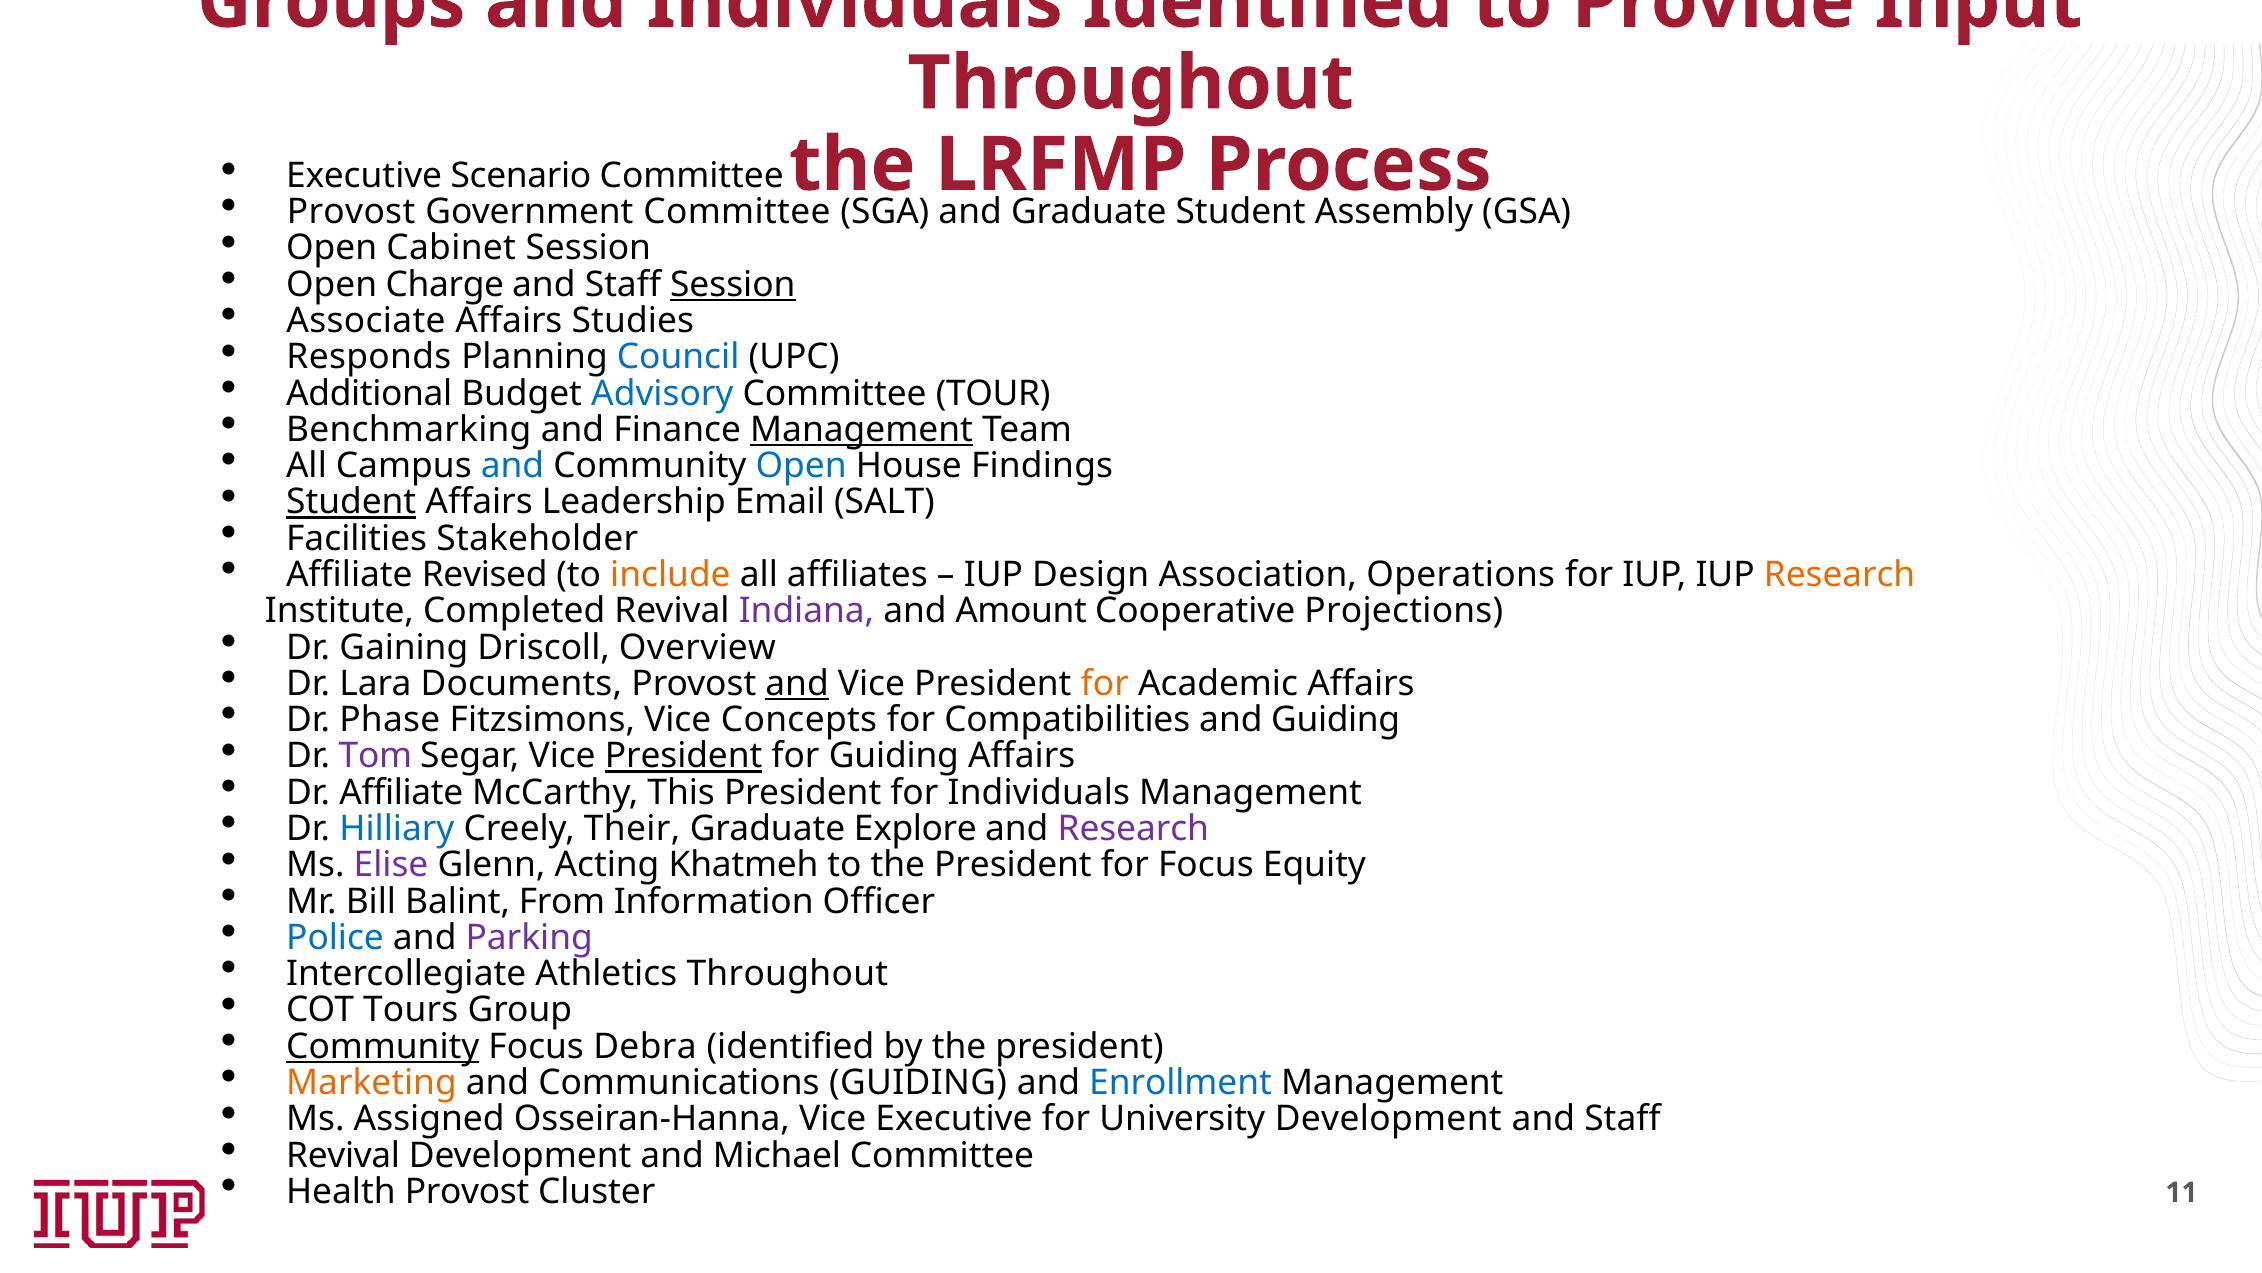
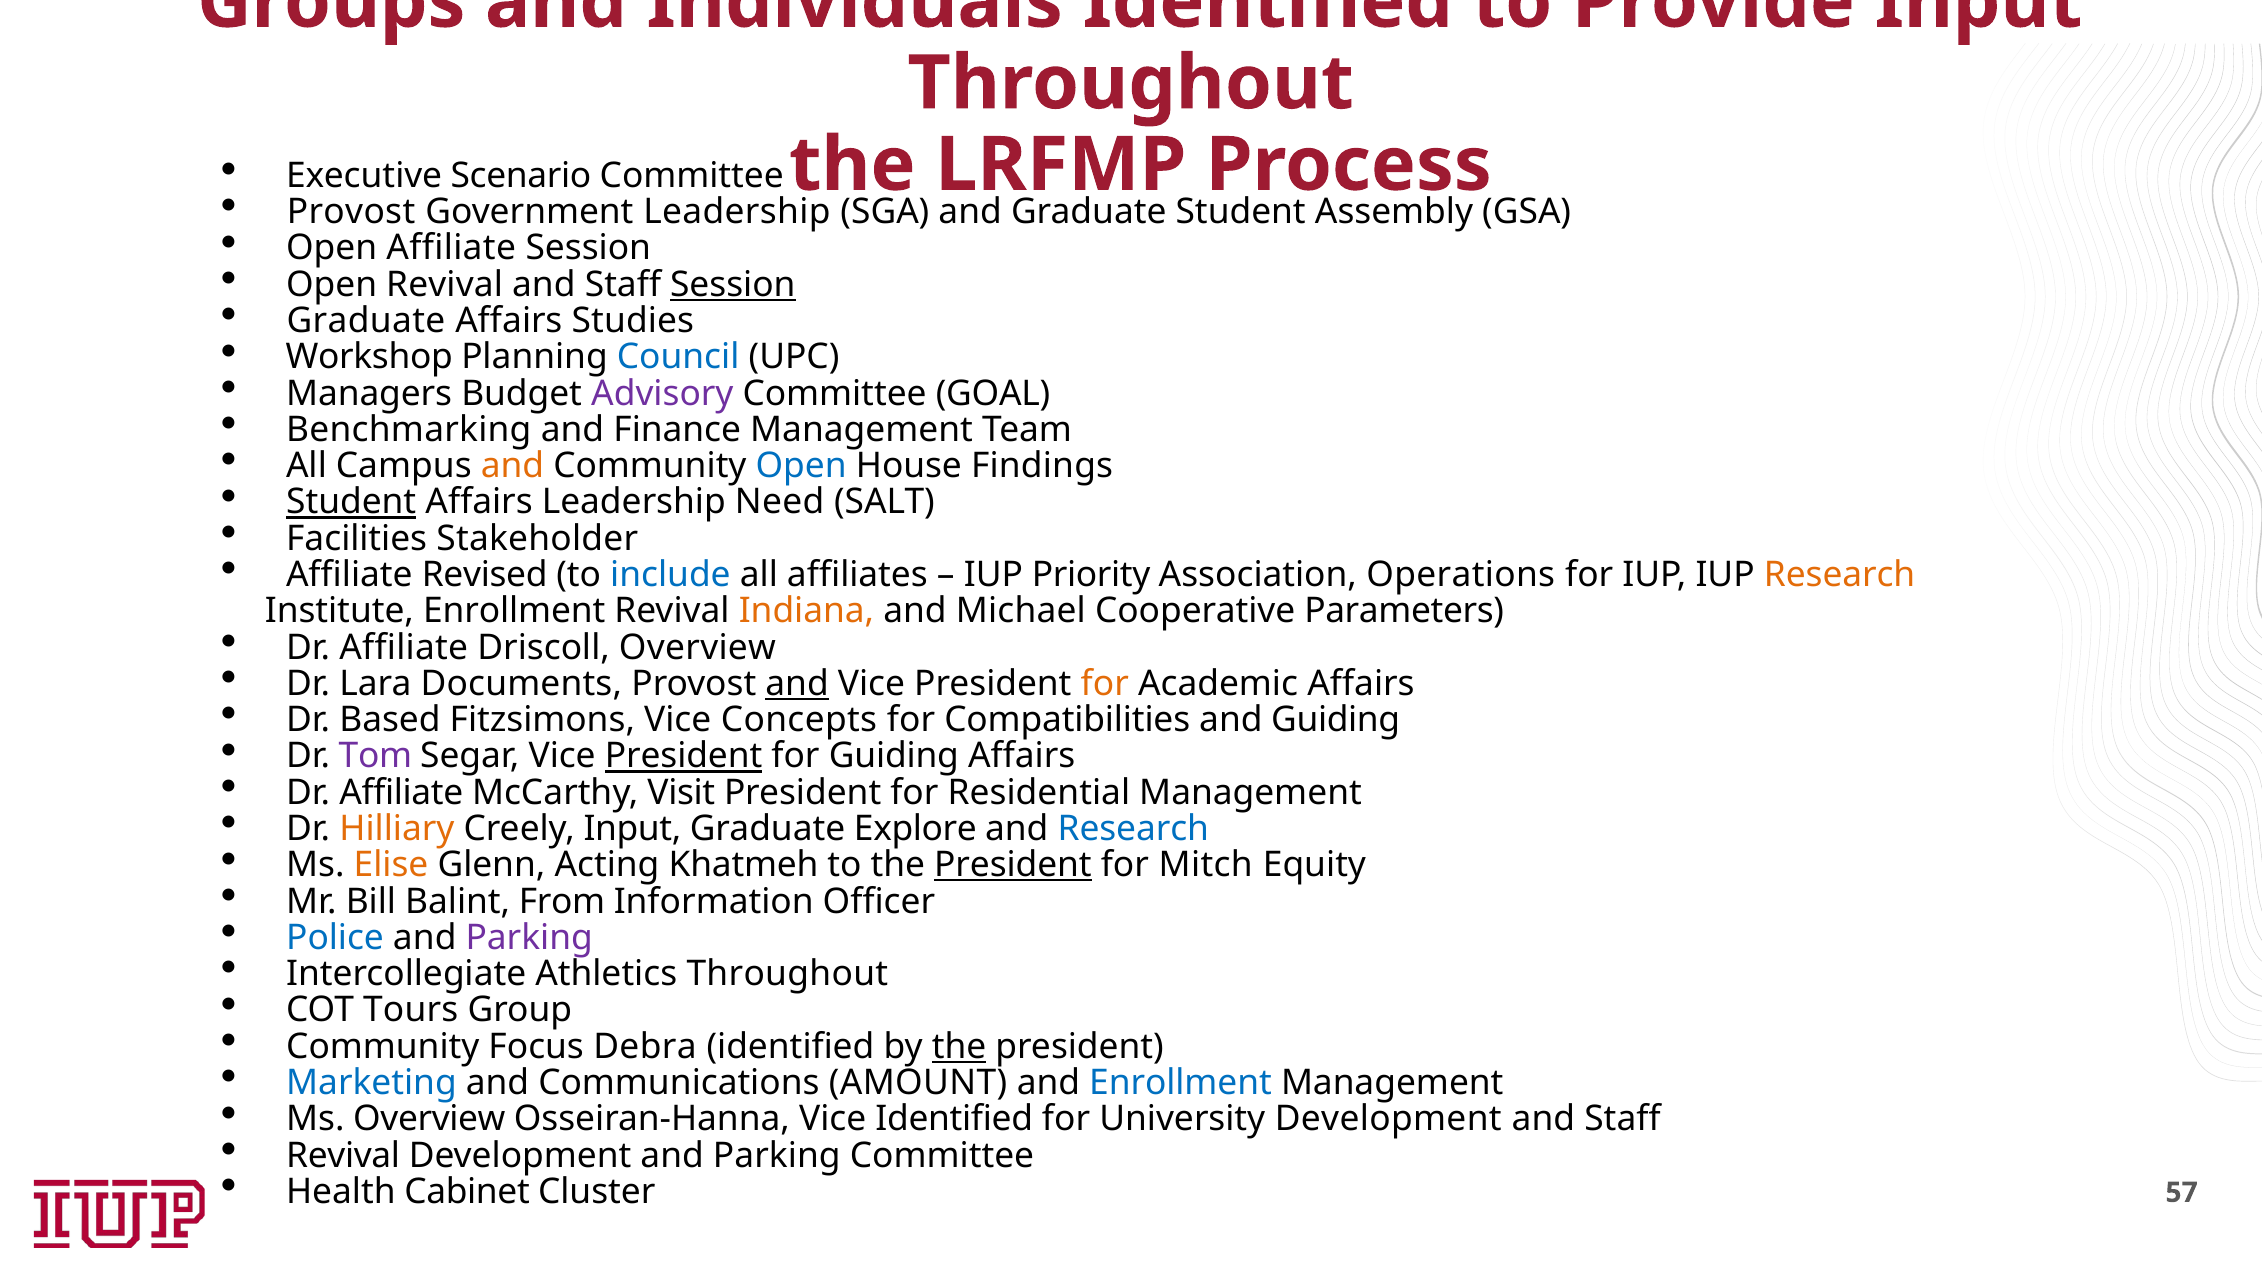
Government Committee: Committee -> Leadership
Open Cabinet: Cabinet -> Affiliate
Open Charge: Charge -> Revival
Associate at (366, 321): Associate -> Graduate
Responds: Responds -> Workshop
Additional: Additional -> Managers
Advisory colour: blue -> purple
TOUR: TOUR -> GOAL
Management at (862, 429) underline: present -> none
and at (512, 466) colour: blue -> orange
Email: Email -> Need
include colour: orange -> blue
Design: Design -> Priority
Institute Completed: Completed -> Enrollment
Indiana colour: purple -> orange
Amount: Amount -> Michael
Projections: Projections -> Parameters
Gaining at (404, 647): Gaining -> Affiliate
Phase: Phase -> Based
This: This -> Visit
for Individuals: Individuals -> Residential
Hilliary colour: blue -> orange
Creely Their: Their -> Input
Research at (1133, 828) colour: purple -> blue
Elise colour: purple -> orange
President at (1013, 865) underline: none -> present
for Focus: Focus -> Mitch
Community at (383, 1046) underline: present -> none
the at (959, 1046) underline: none -> present
Marketing colour: orange -> blue
Communications GUIDING: GUIDING -> AMOUNT
Ms Assigned: Assigned -> Overview
Vice Executive: Executive -> Identified
Development and Michael: Michael -> Parking
Health Provost: Provost -> Cabinet
11: 11 -> 57
